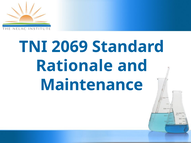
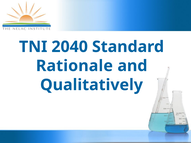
2069: 2069 -> 2040
Maintenance: Maintenance -> Qualitatively
